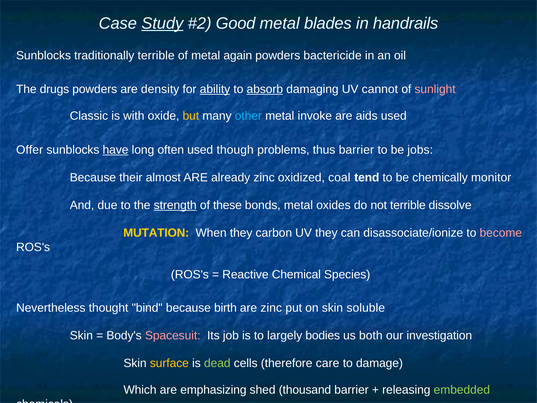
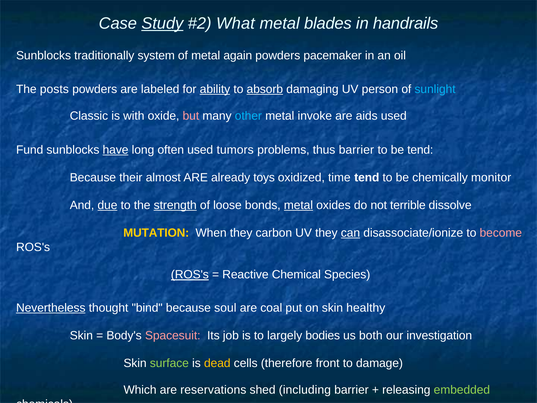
Good: Good -> What
traditionally terrible: terrible -> system
bactericide: bactericide -> pacemaker
drugs: drugs -> posts
density: density -> labeled
cannot: cannot -> person
sunlight colour: pink -> light blue
but colour: yellow -> pink
Offer: Offer -> Fund
though: though -> tumors
be jobs: jobs -> tend
already zinc: zinc -> toys
coal: coal -> time
due underline: none -> present
these: these -> loose
metal at (298, 205) underline: none -> present
can underline: none -> present
ROS's at (190, 275) underline: none -> present
Nevertheless underline: none -> present
birth: birth -> soul
are zinc: zinc -> coal
soluble: soluble -> healthy
surface colour: yellow -> light green
dead colour: light green -> yellow
care: care -> front
emphasizing: emphasizing -> reservations
thousand: thousand -> including
